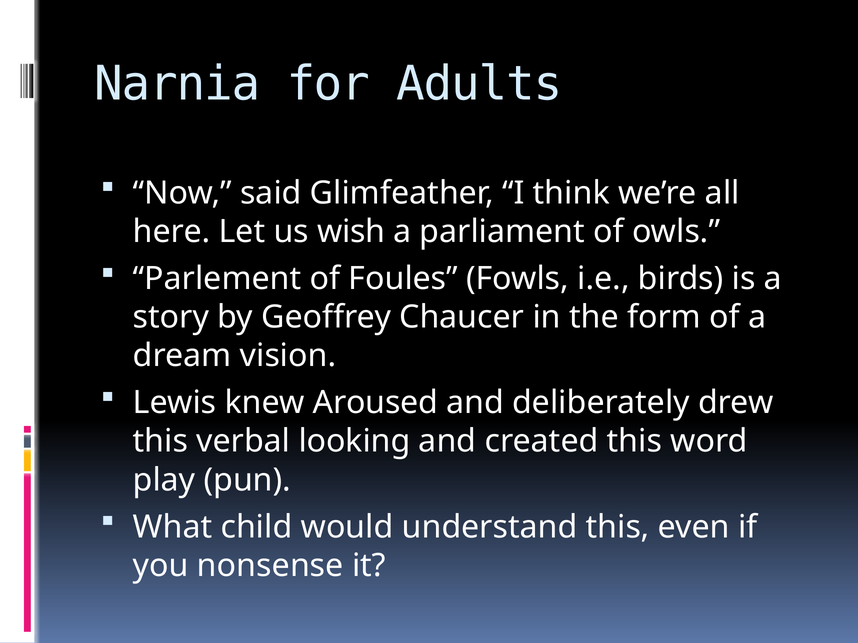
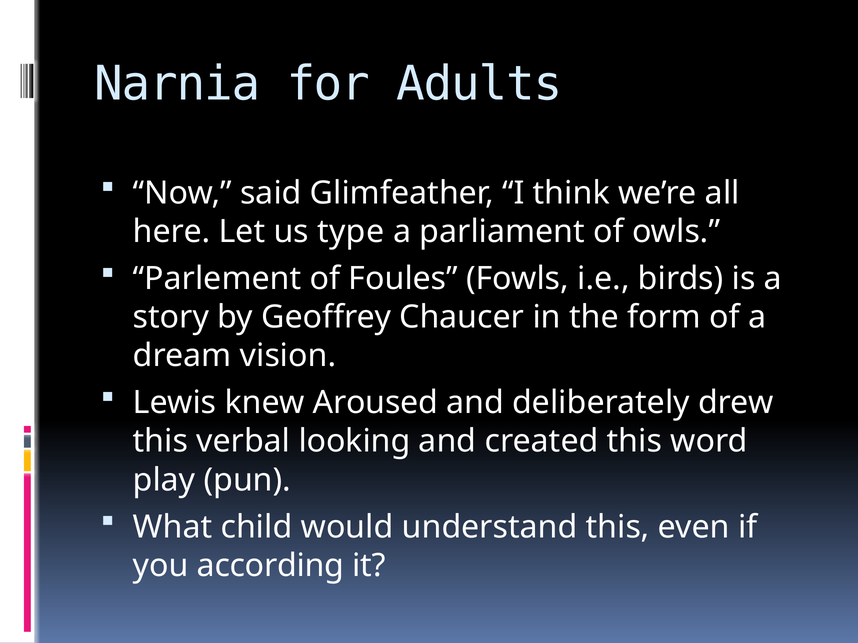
wish: wish -> type
nonsense: nonsense -> according
